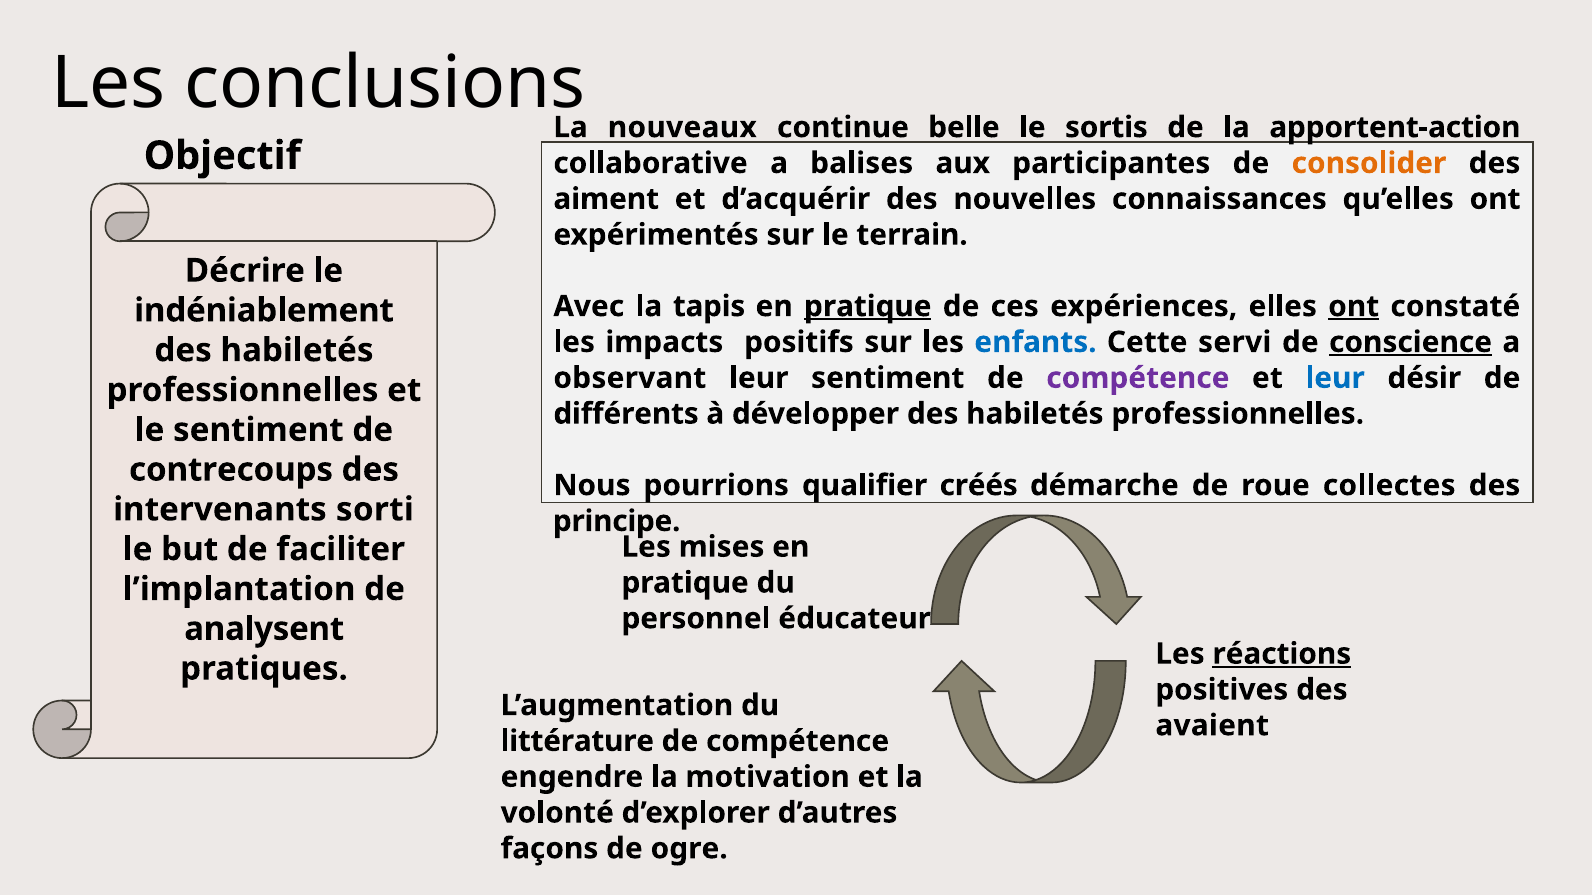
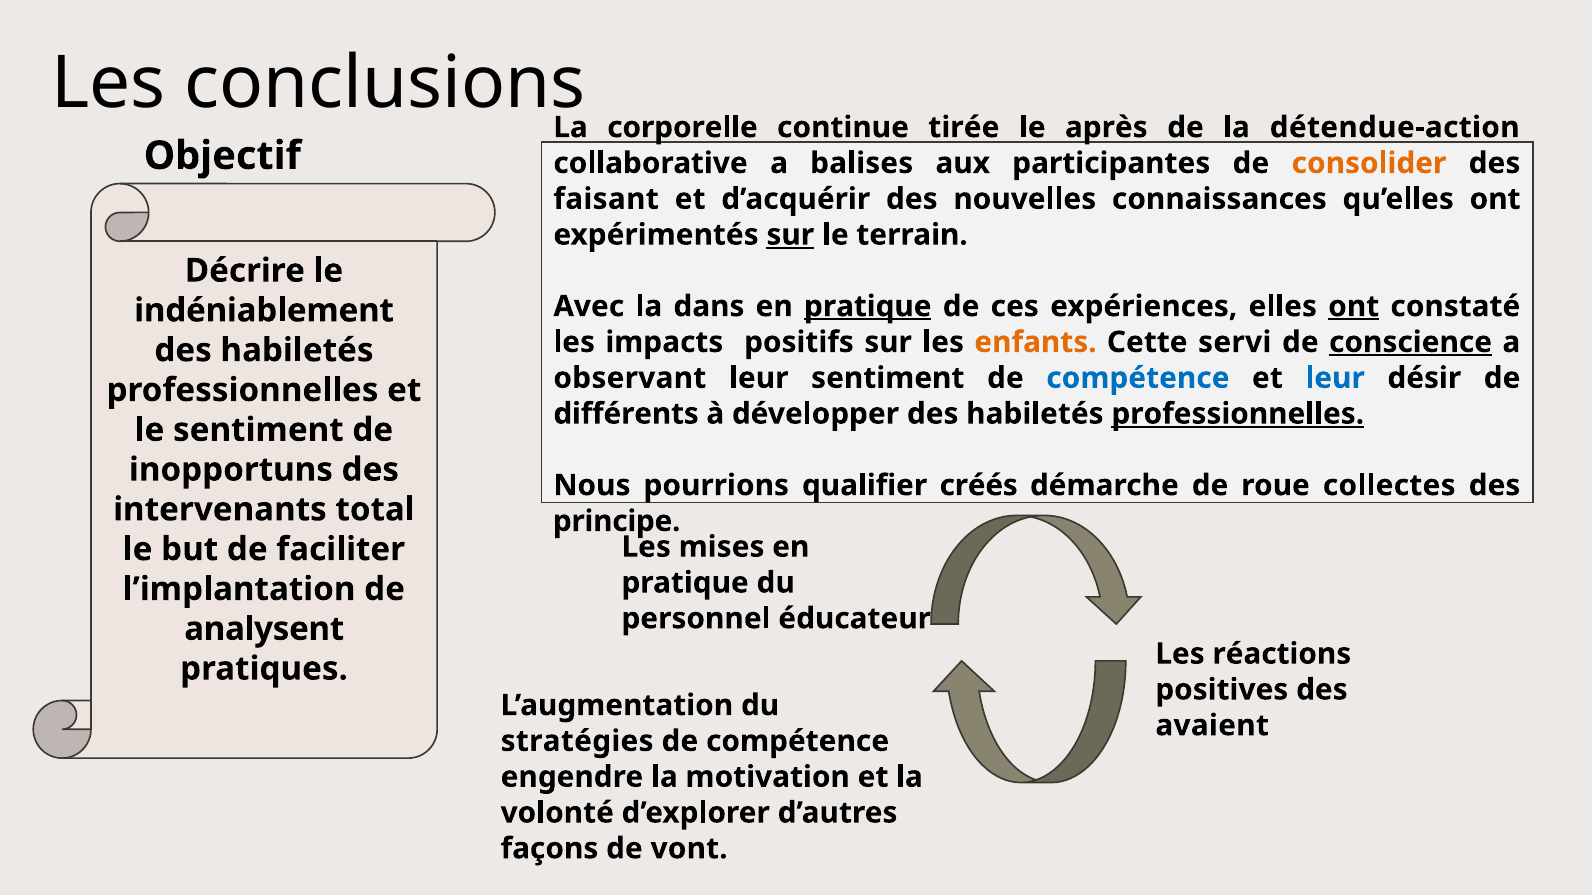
nouveaux: nouveaux -> corporelle
belle: belle -> tirée
sortis: sortis -> après
apportent-action: apportent-action -> détendue-action
aiment: aiment -> faisant
sur at (790, 235) underline: none -> present
tapis: tapis -> dans
enfants colour: blue -> orange
compétence at (1138, 378) colour: purple -> blue
professionnelles at (1238, 414) underline: none -> present
contrecoups: contrecoups -> inopportuns
sorti: sorti -> total
réactions underline: present -> none
littérature: littérature -> stratégies
ogre: ogre -> vont
